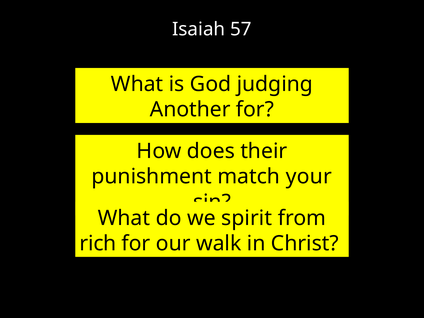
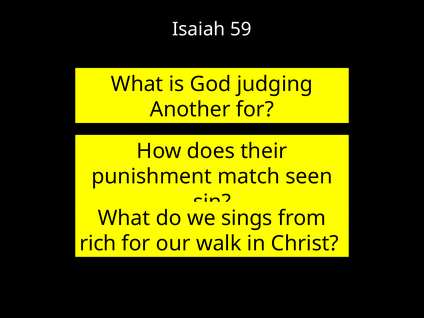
57: 57 -> 59
your: your -> seen
spirit: spirit -> sings
